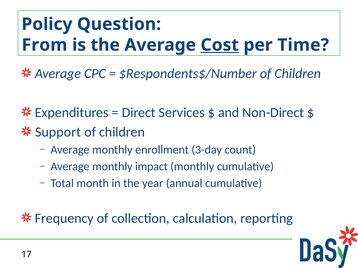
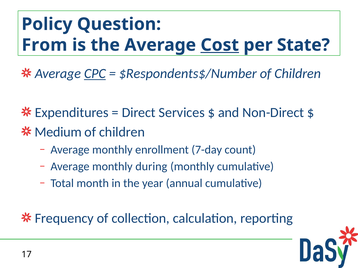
Time: Time -> State
CPC underline: none -> present
Support: Support -> Medium
3-day: 3-day -> 7-day
impact: impact -> during
